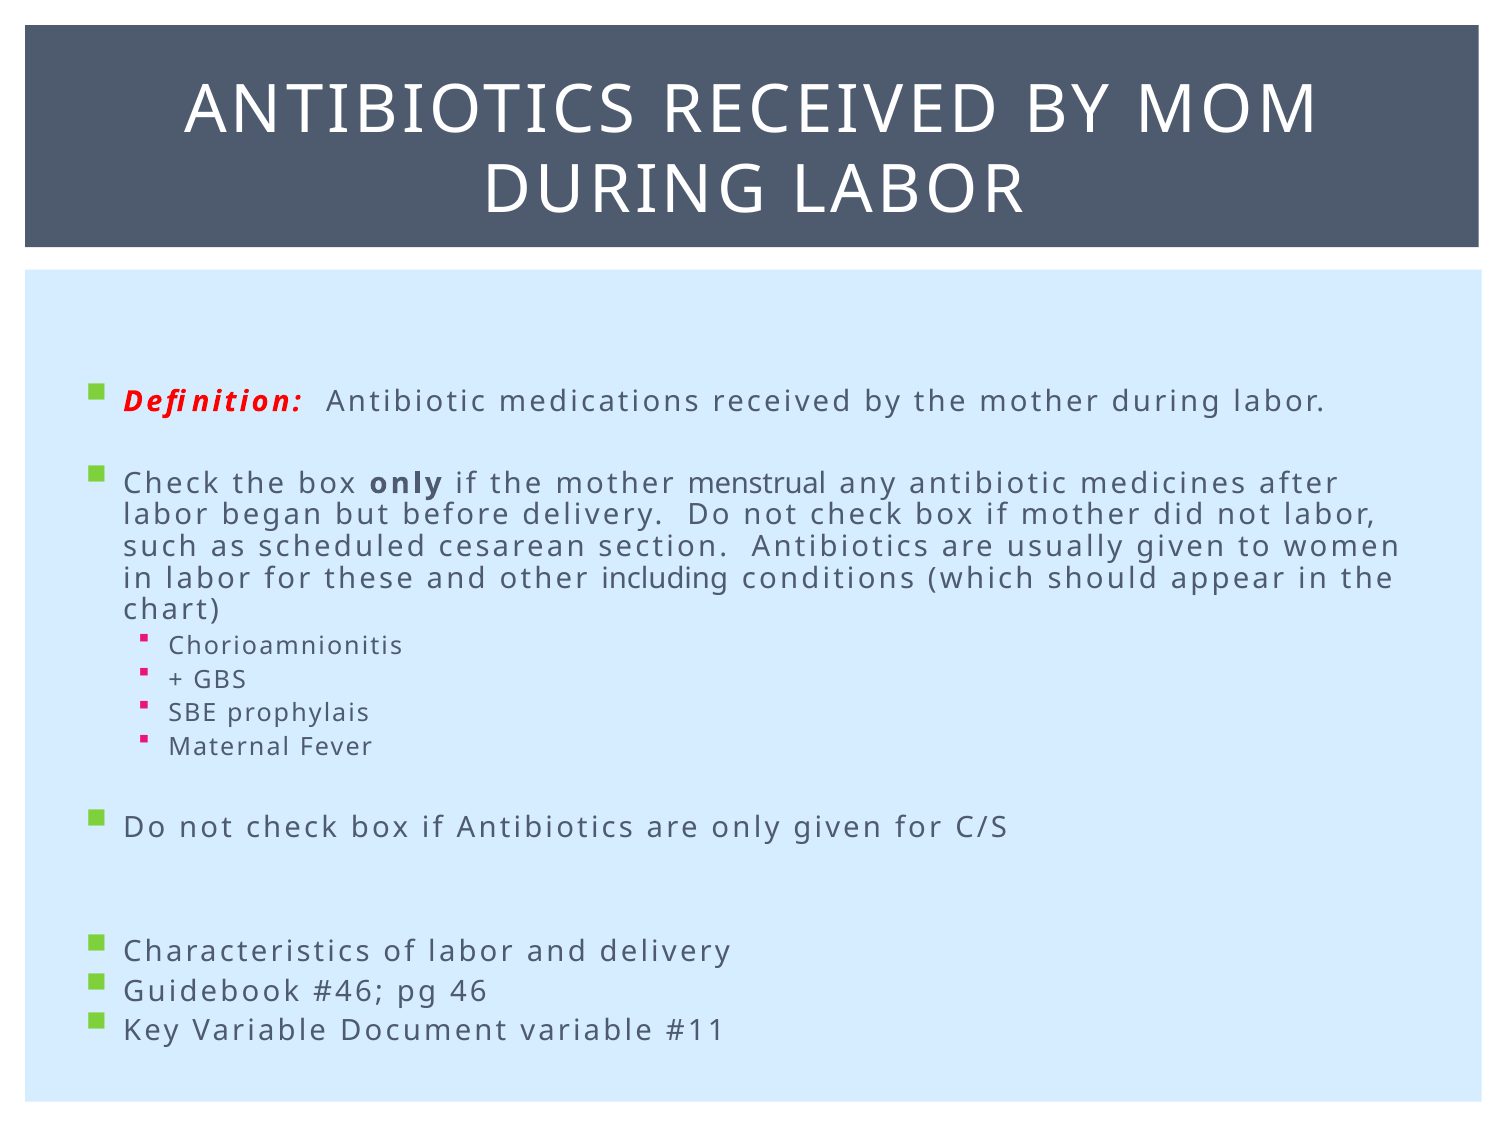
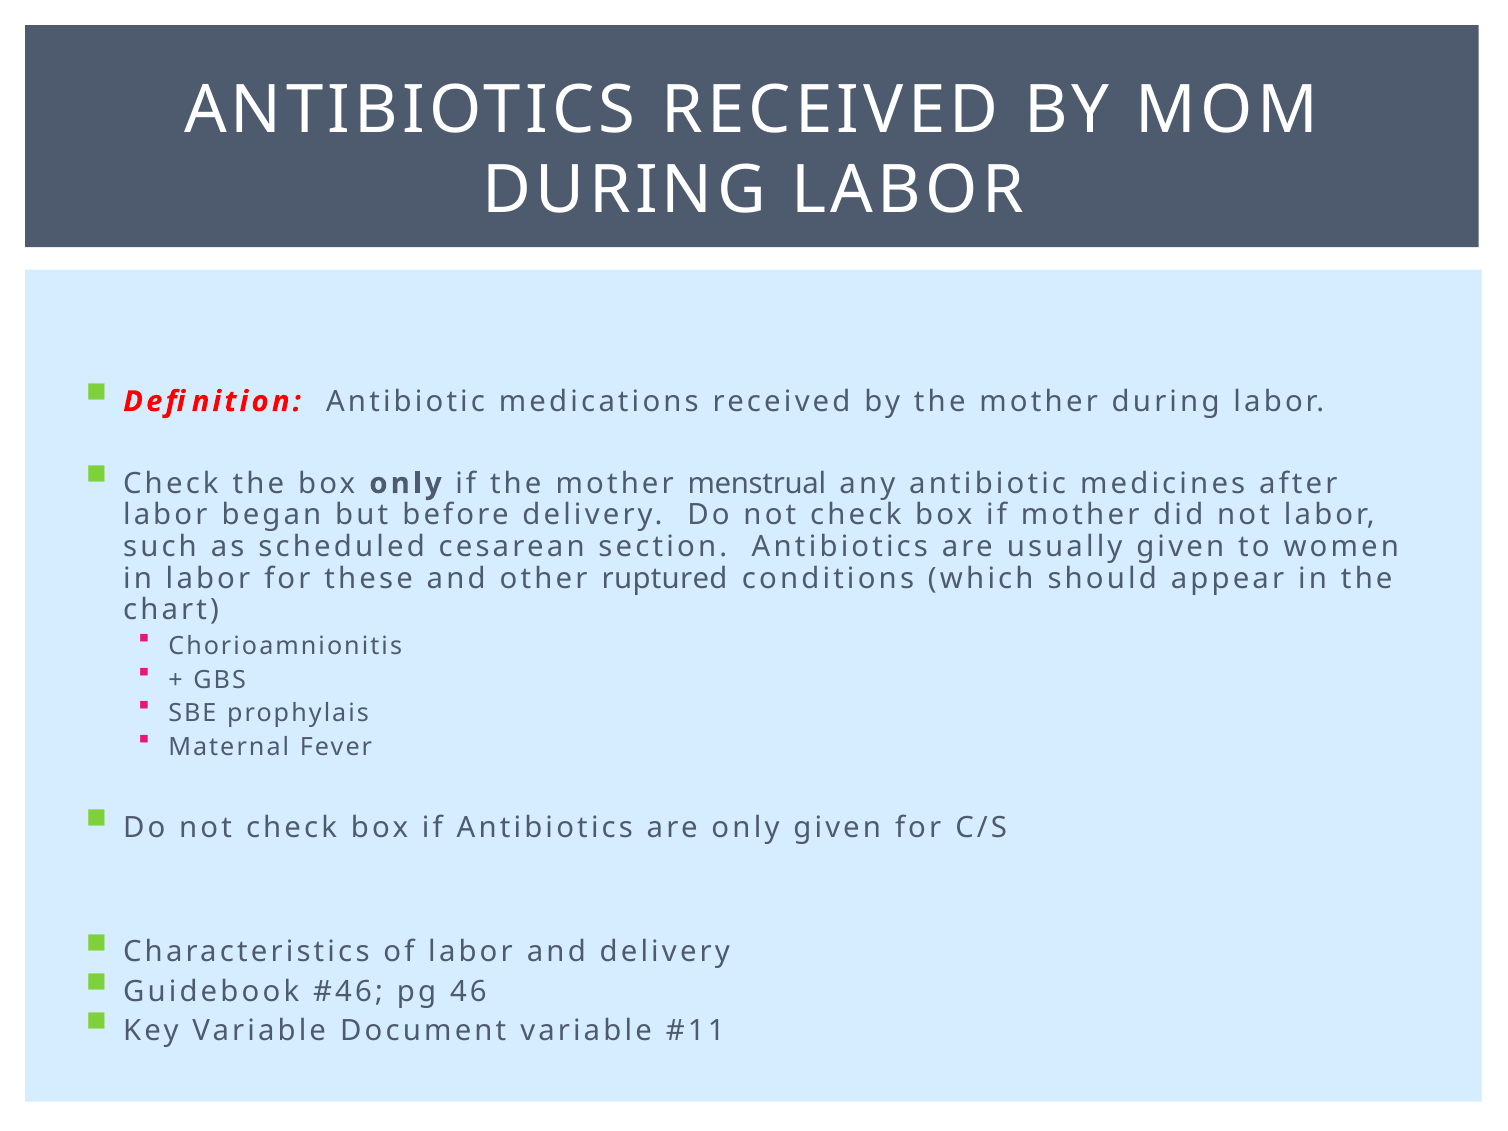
including: including -> ruptured
